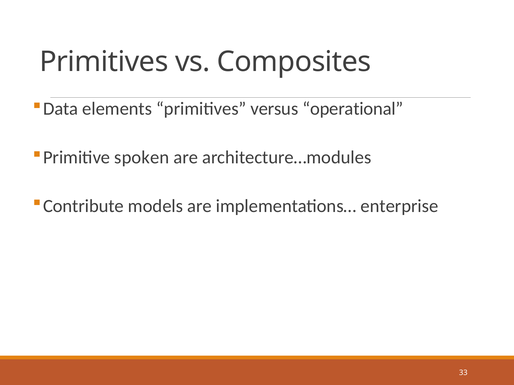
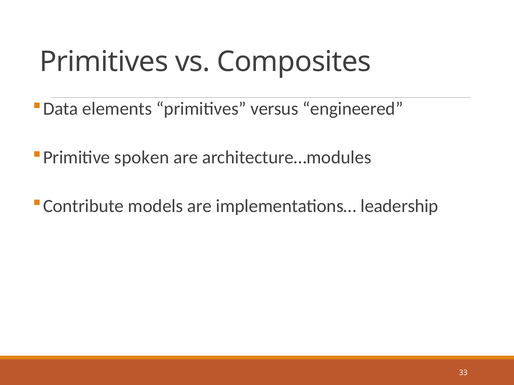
operational: operational -> engineered
enterprise: enterprise -> leadership
